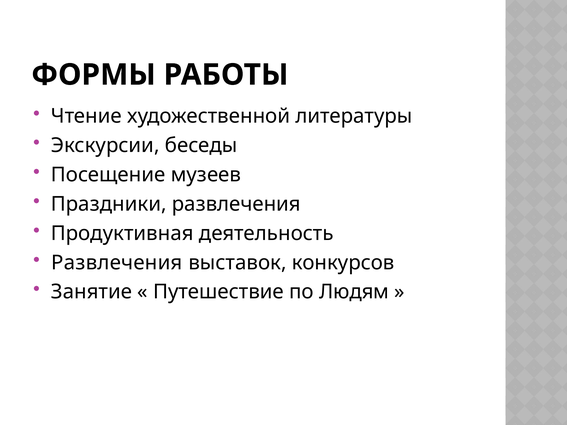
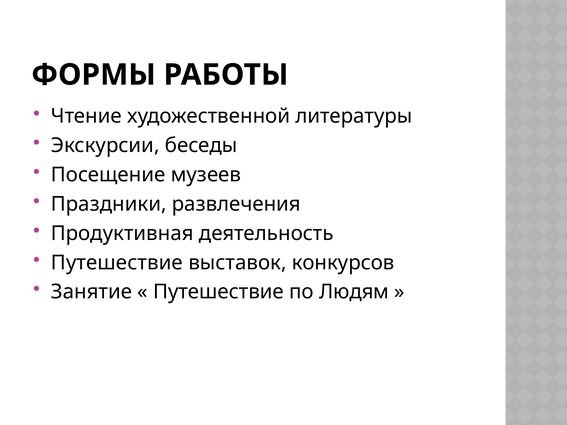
Развлечения at (117, 263): Развлечения -> Путешествие
